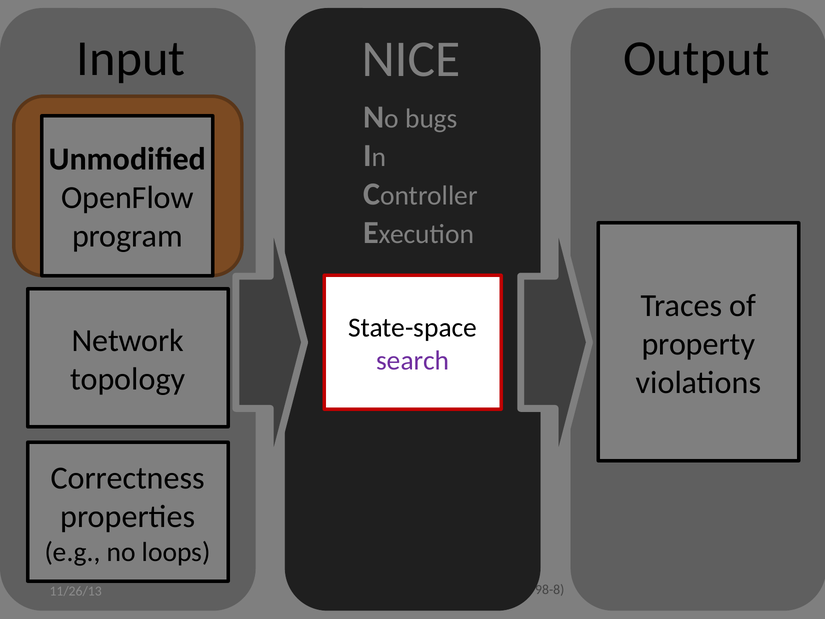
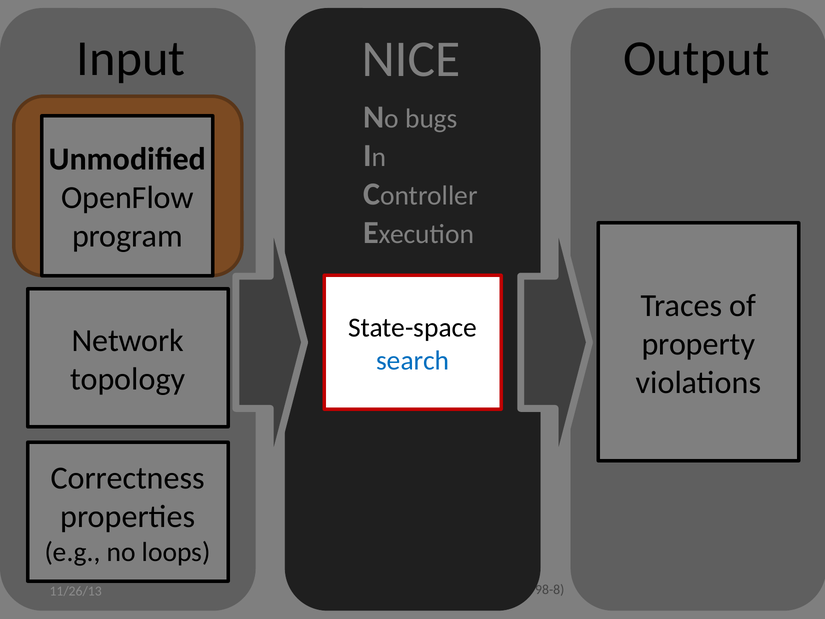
search colour: purple -> blue
